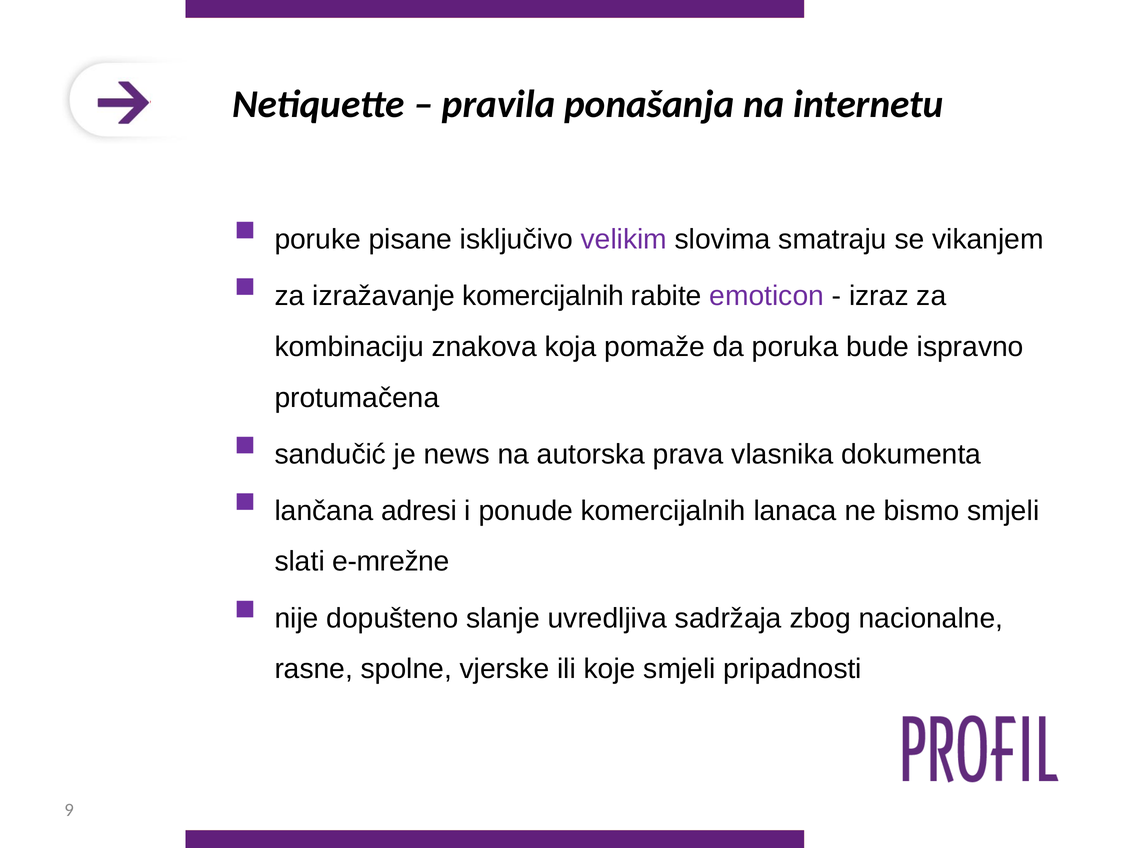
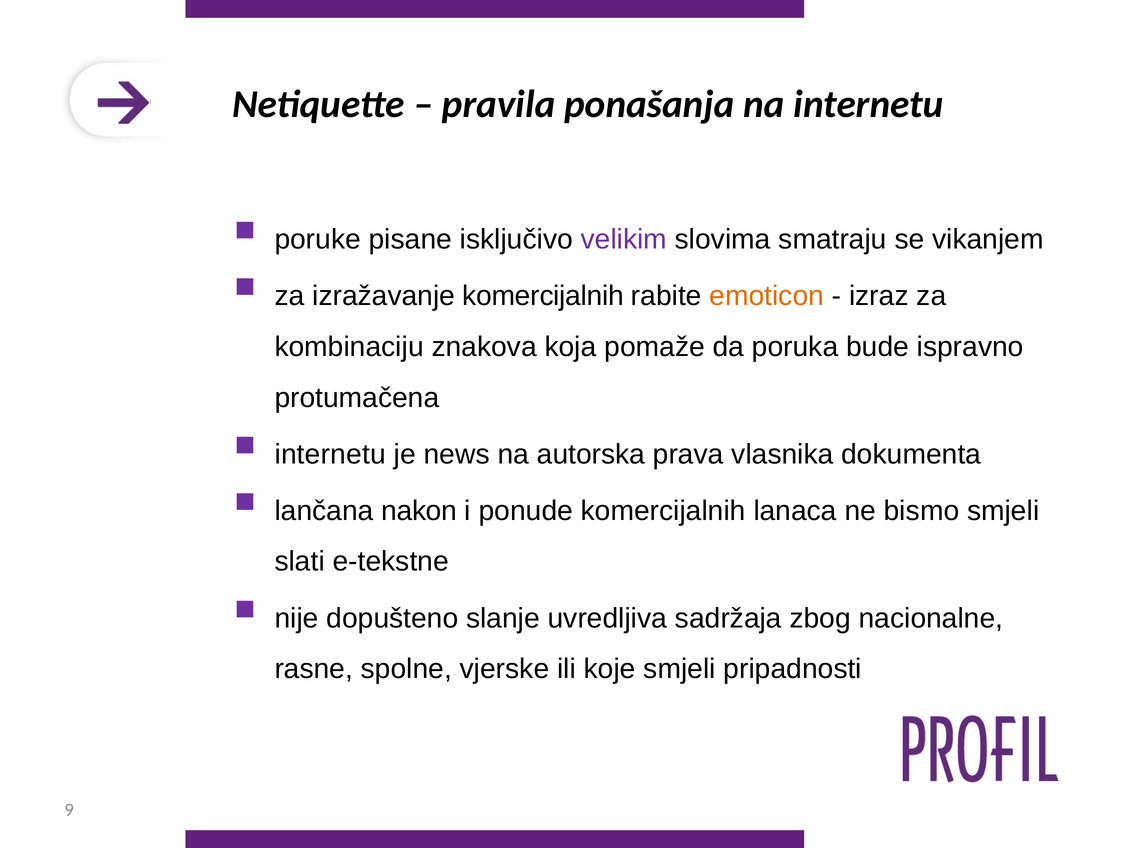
emoticon colour: purple -> orange
sandučić at (330, 454): sandučić -> internetu
adresi: adresi -> nakon
e-mrežne: e-mrežne -> e-tekstne
